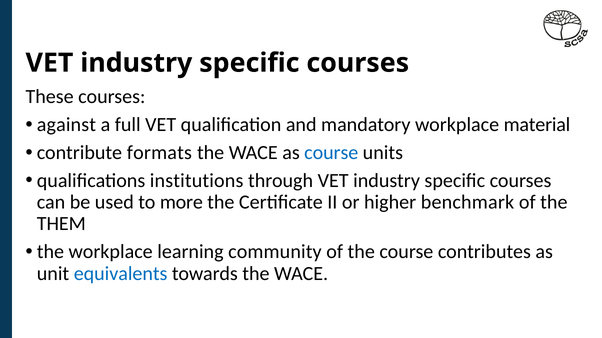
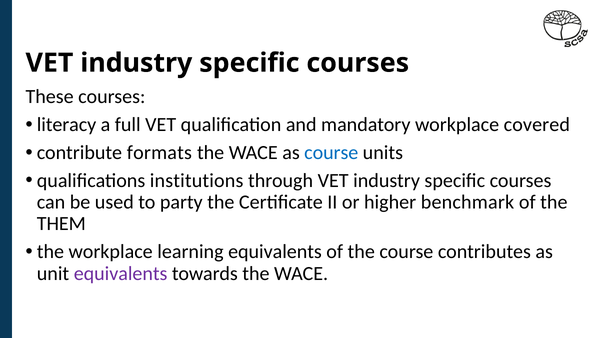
against: against -> literacy
material: material -> covered
more: more -> party
learning community: community -> equivalents
equivalents at (121, 274) colour: blue -> purple
